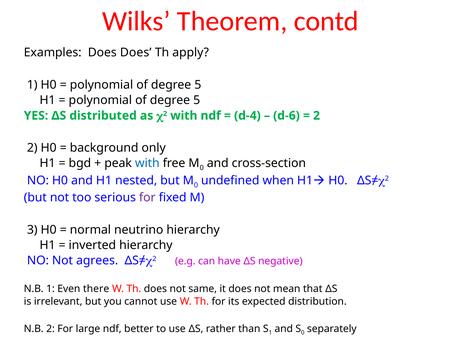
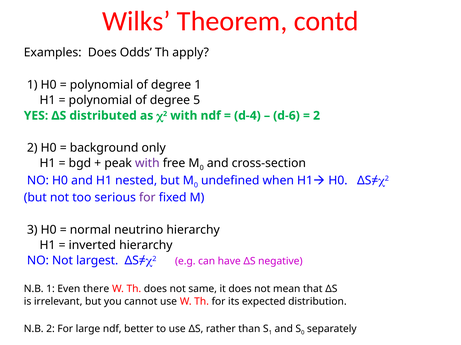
Does Does: Does -> Odds
5 at (198, 85): 5 -> 1
with at (147, 164) colour: blue -> purple
agrees: agrees -> largest
